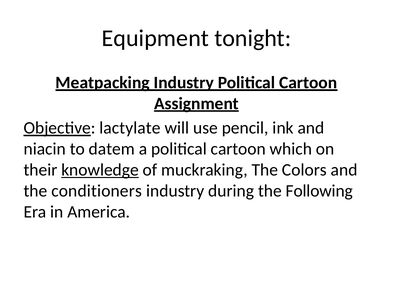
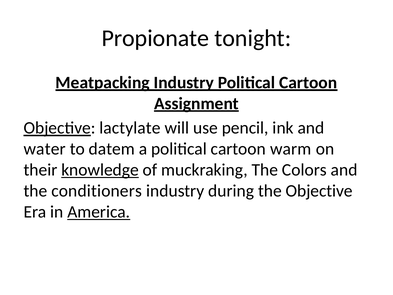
Equipment: Equipment -> Propionate
niacin: niacin -> water
which: which -> warm
the Following: Following -> Objective
America underline: none -> present
